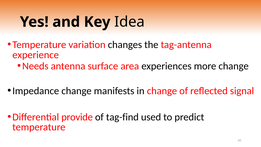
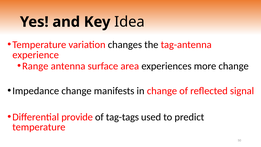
Needs: Needs -> Range
tag-find: tag-find -> tag-tags
